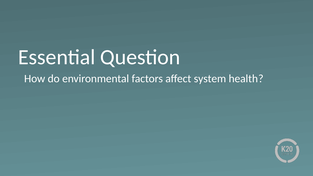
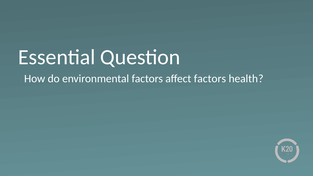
affect system: system -> factors
